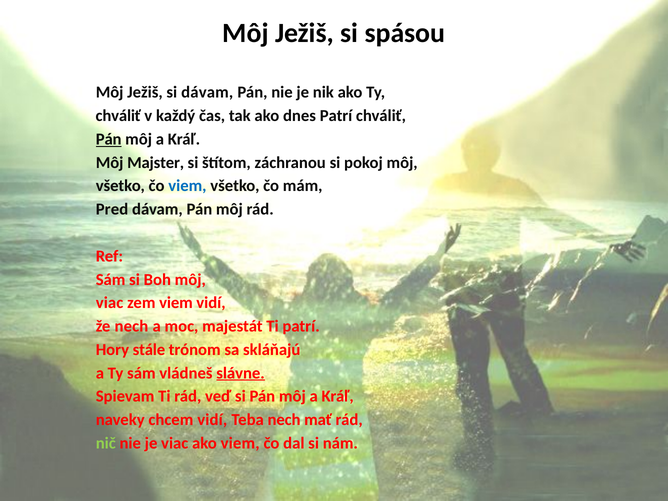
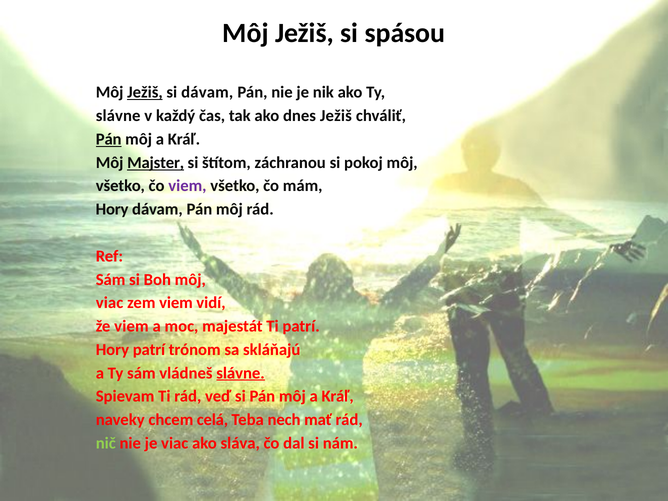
Ježiš at (145, 92) underline: none -> present
chváliť at (118, 116): chváliť -> slávne
dnes Patrí: Patrí -> Ježiš
Majster underline: none -> present
viem at (187, 186) colour: blue -> purple
Pred at (112, 209): Pred -> Hory
že nech: nech -> viem
Hory stále: stále -> patrí
chcem vidí: vidí -> celá
ako viem: viem -> sláva
